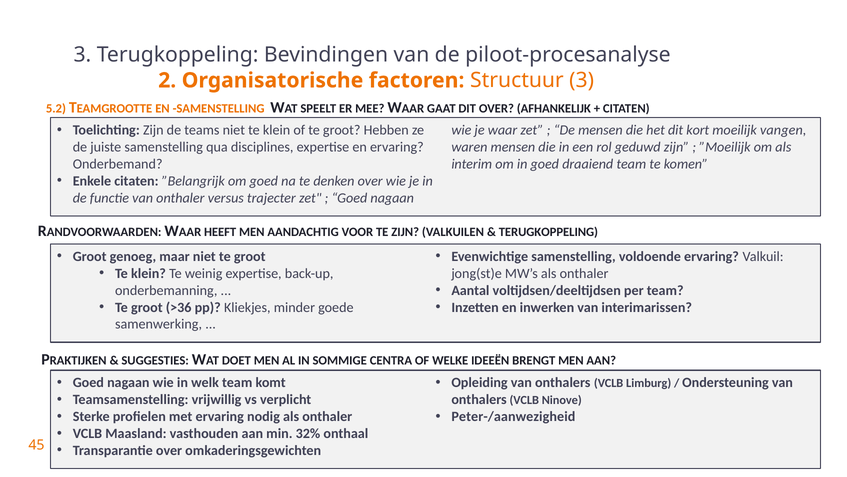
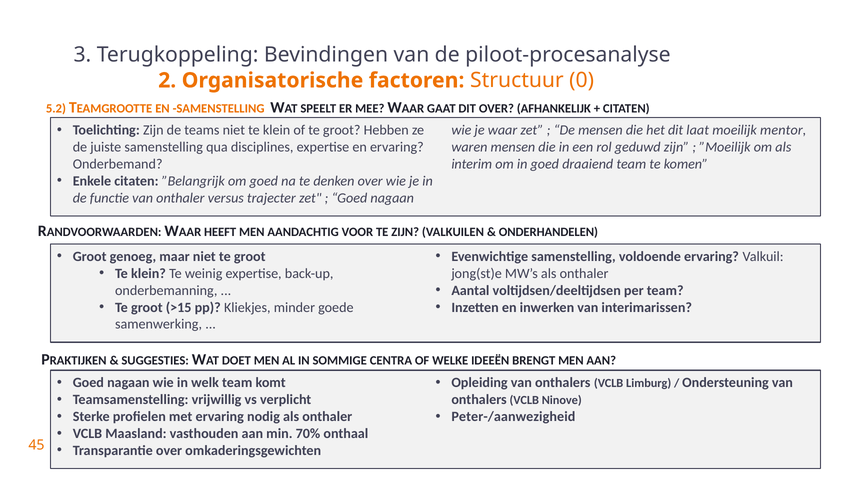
Structuur 3: 3 -> 0
kort: kort -> laat
vangen: vangen -> mentor
TERUGKOPPELING at (548, 232): TERUGKOPPELING -> ONDERHANDELEN
>36: >36 -> >15
32%: 32% -> 70%
